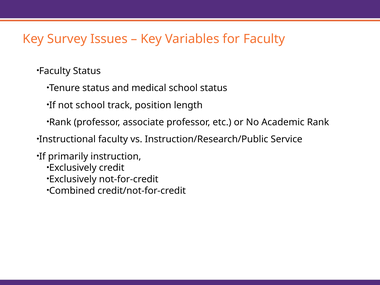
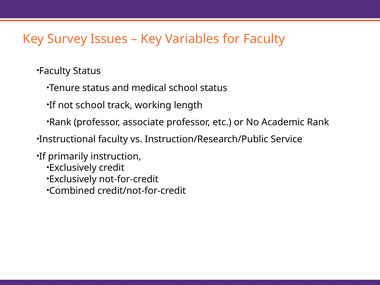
position: position -> working
